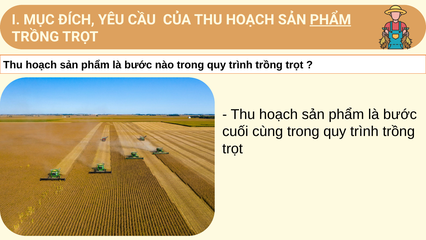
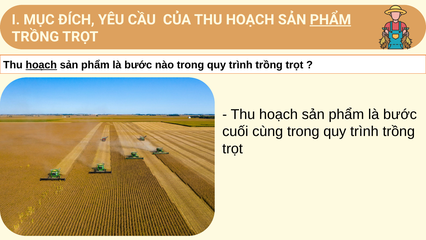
hoạch at (41, 65) underline: none -> present
